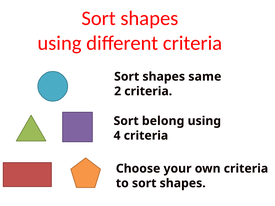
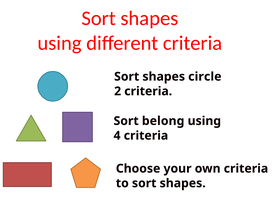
same: same -> circle
